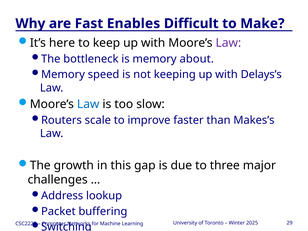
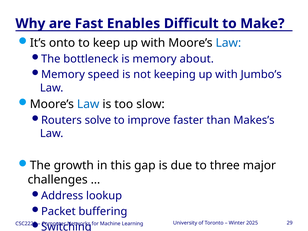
here: here -> onto
Law at (228, 43) colour: purple -> blue
Delays’s: Delays’s -> Jumbo’s
scale: scale -> solve
